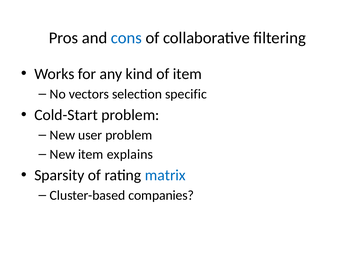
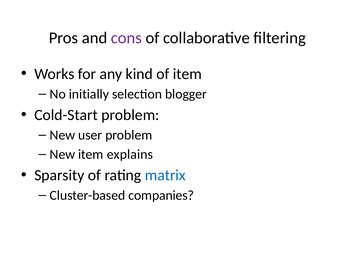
cons colour: blue -> purple
vectors: vectors -> initially
specific: specific -> blogger
